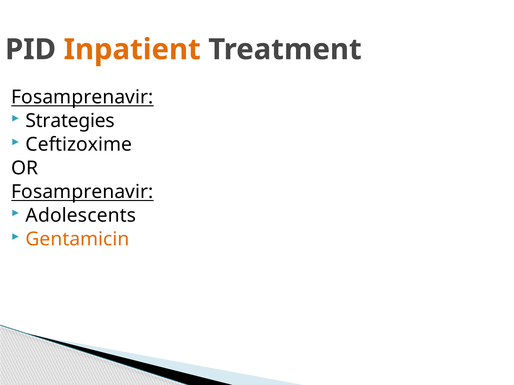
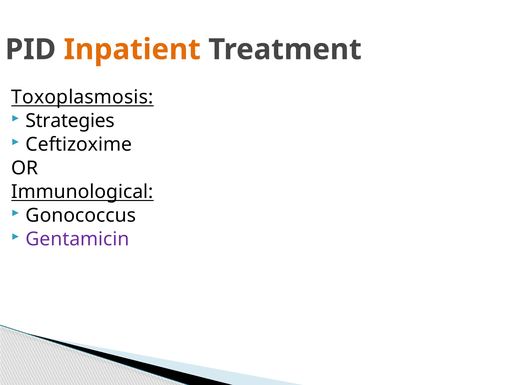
Fosamprenavir at (82, 97): Fosamprenavir -> Toxoplasmosis
Fosamprenavir at (82, 192): Fosamprenavir -> Immunological
Adolescents: Adolescents -> Gonococcus
Gentamicin colour: orange -> purple
